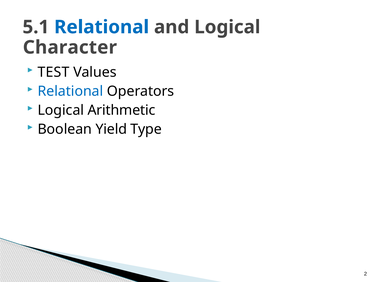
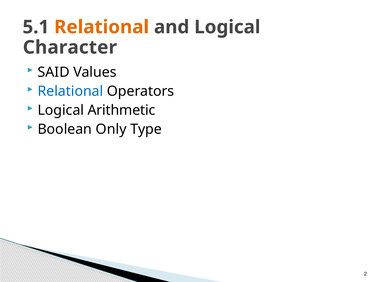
Relational at (102, 27) colour: blue -> orange
TEST: TEST -> SAID
Yield: Yield -> Only
